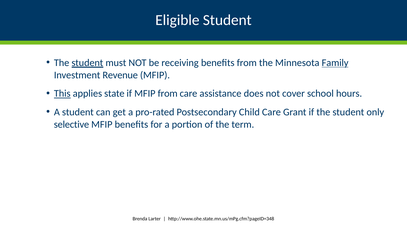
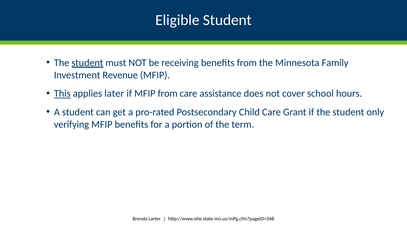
Family underline: present -> none
state: state -> later
selective: selective -> verifying
